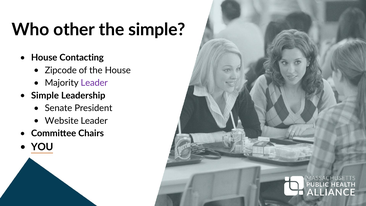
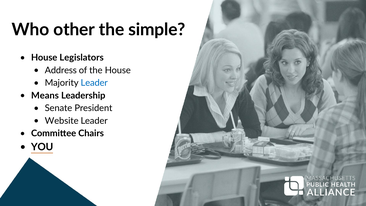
Contacting: Contacting -> Legislators
Zipcode: Zipcode -> Address
Leader at (94, 83) colour: purple -> blue
Simple at (45, 95): Simple -> Means
